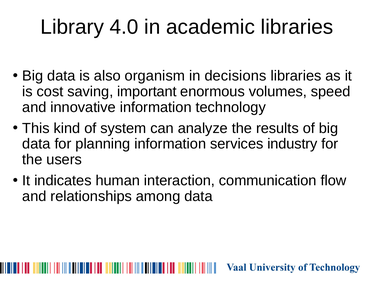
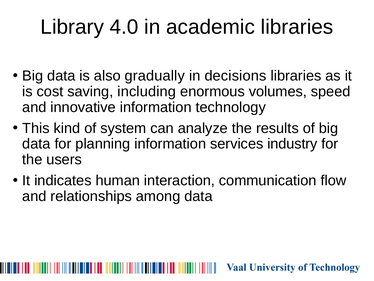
organism: organism -> gradually
important: important -> including
